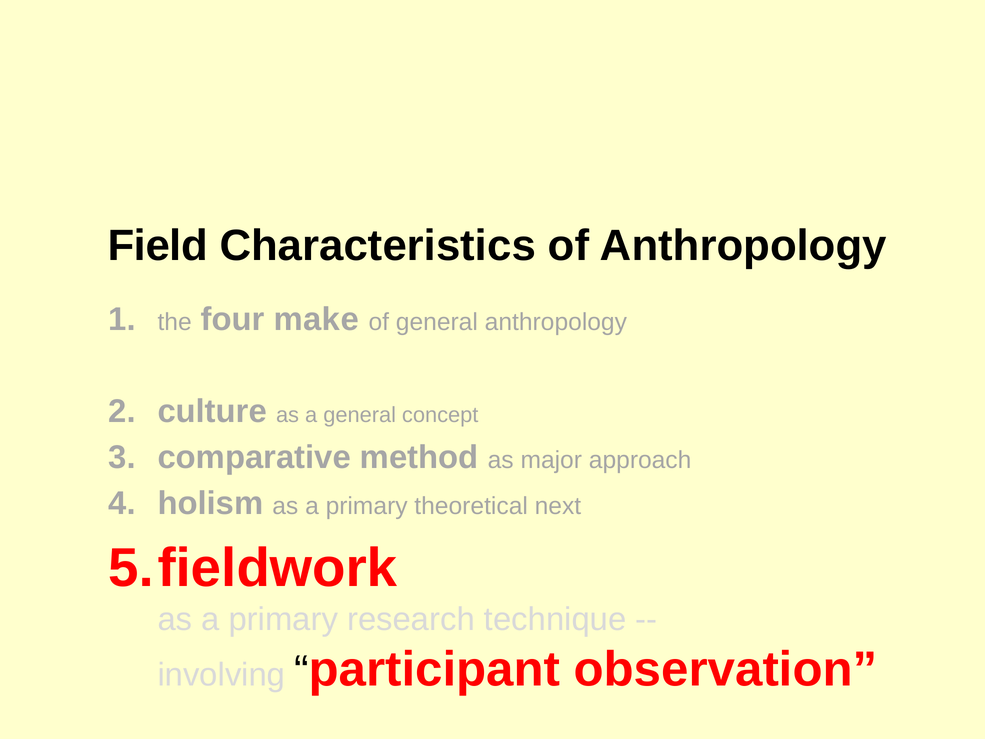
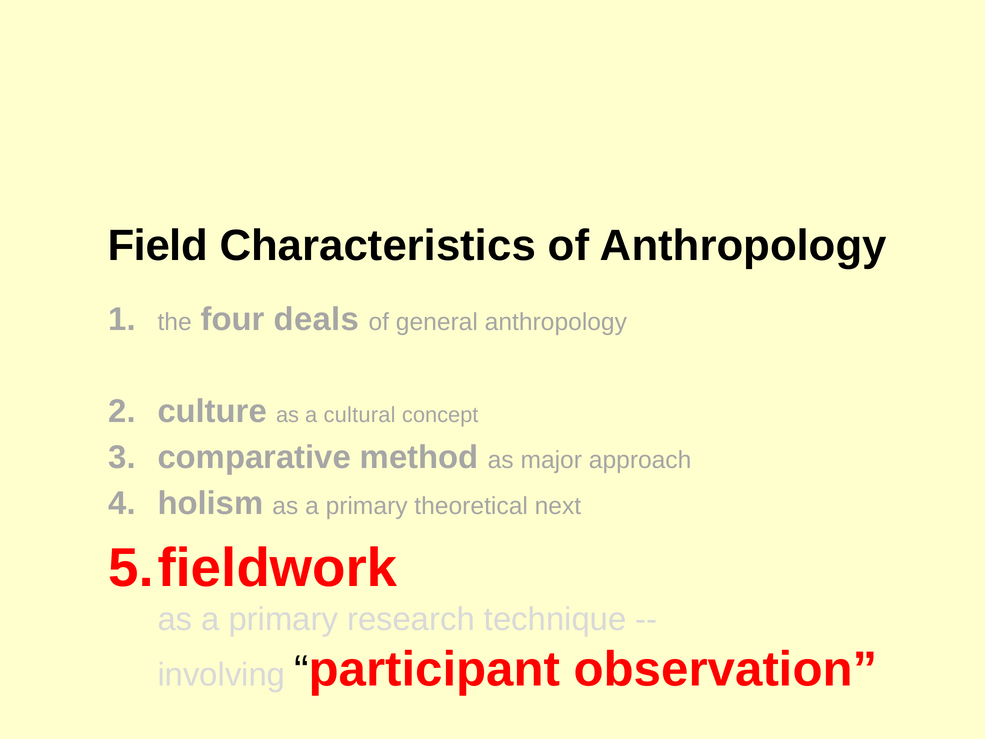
make: make -> deals
a general: general -> cultural
